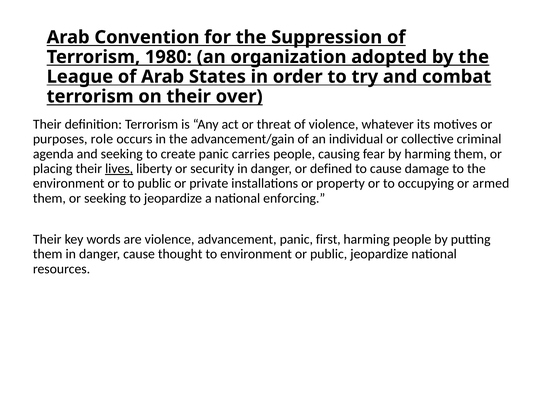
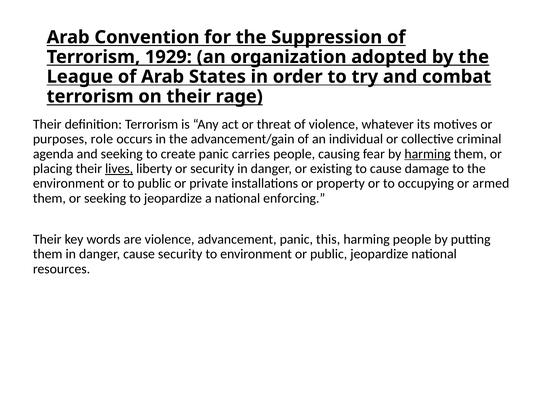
1980: 1980 -> 1929
over: over -> rage
harming at (428, 154) underline: none -> present
defined: defined -> existing
first: first -> this
cause thought: thought -> security
